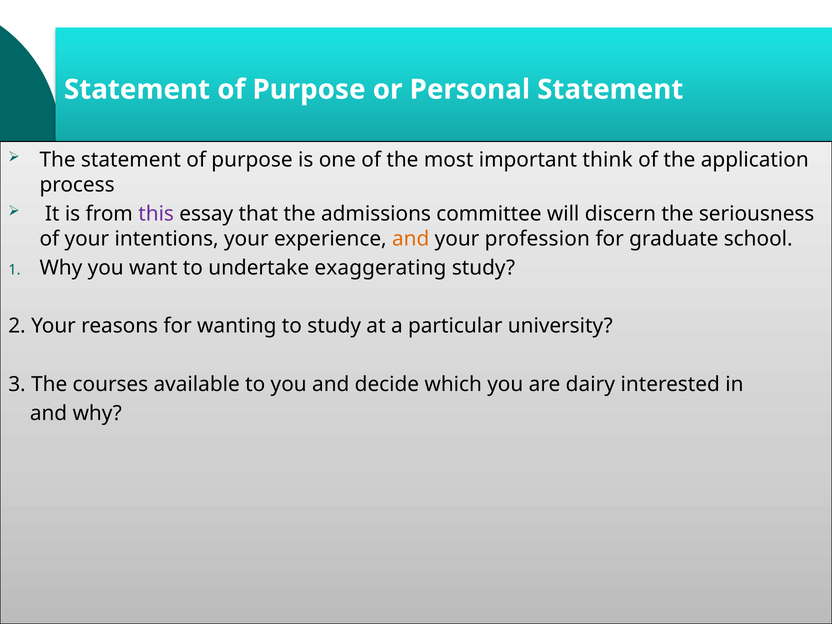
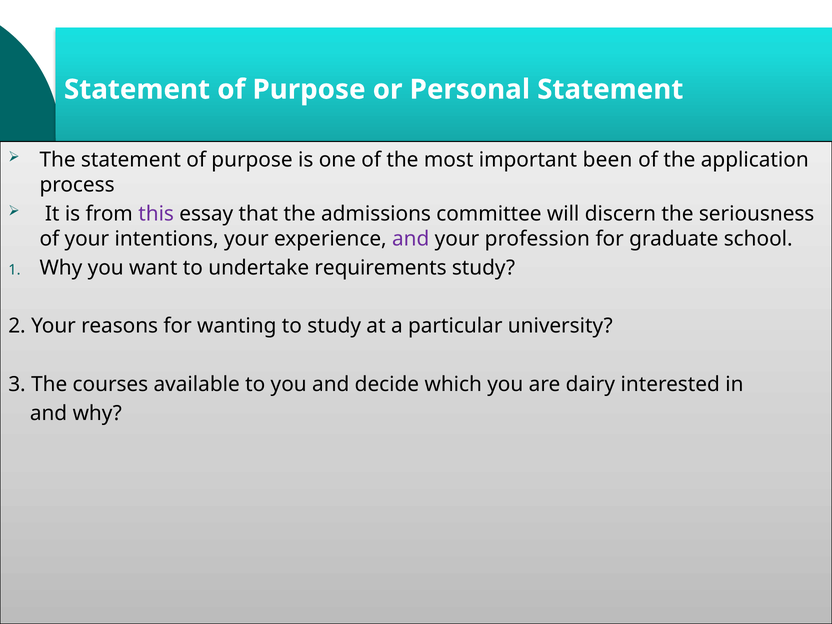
think: think -> been
and at (411, 239) colour: orange -> purple
exaggerating: exaggerating -> requirements
